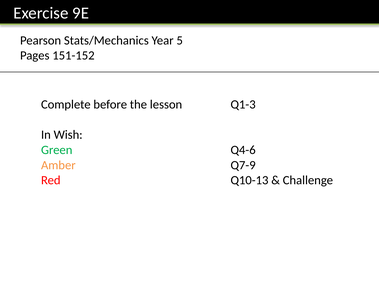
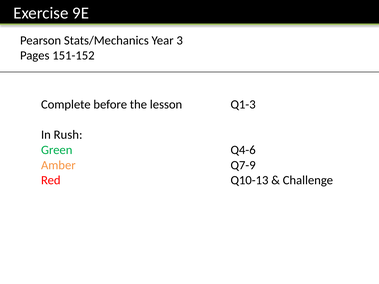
5: 5 -> 3
Wish: Wish -> Rush
